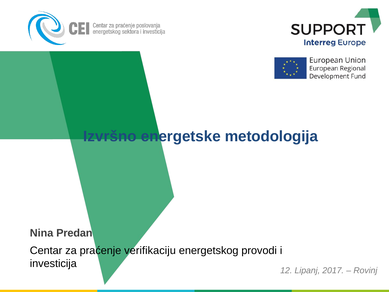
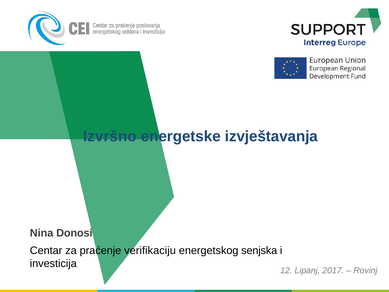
metodologija: metodologija -> izvještavanja
Predan: Predan -> Donosi
provodi: provodi -> senjska
